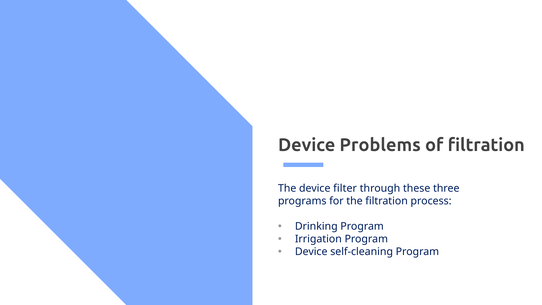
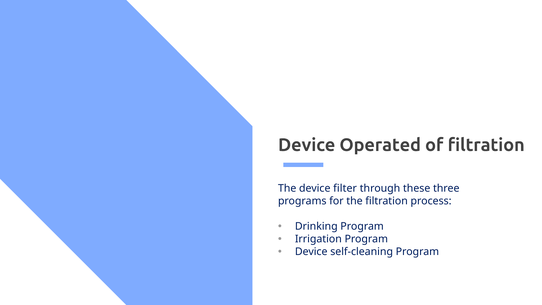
Problems: Problems -> Operated
